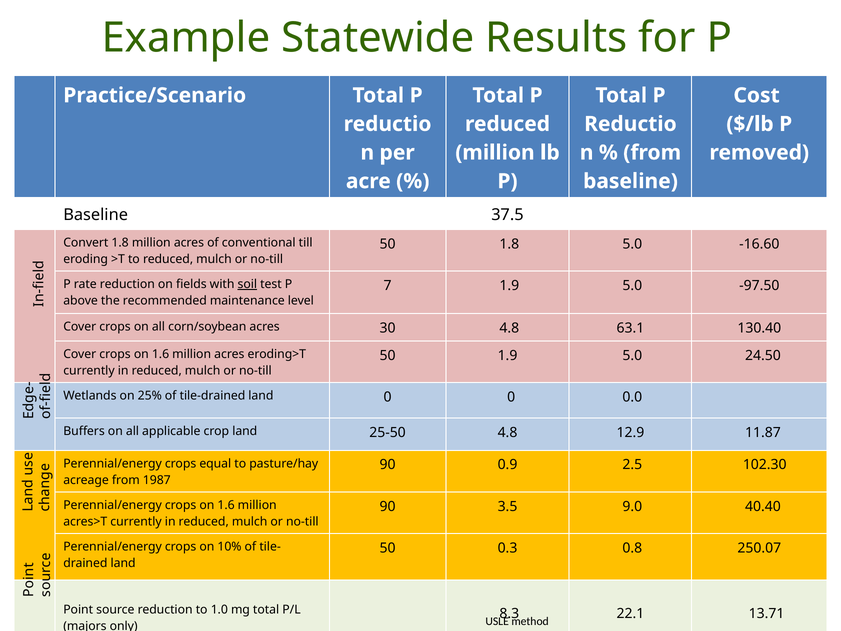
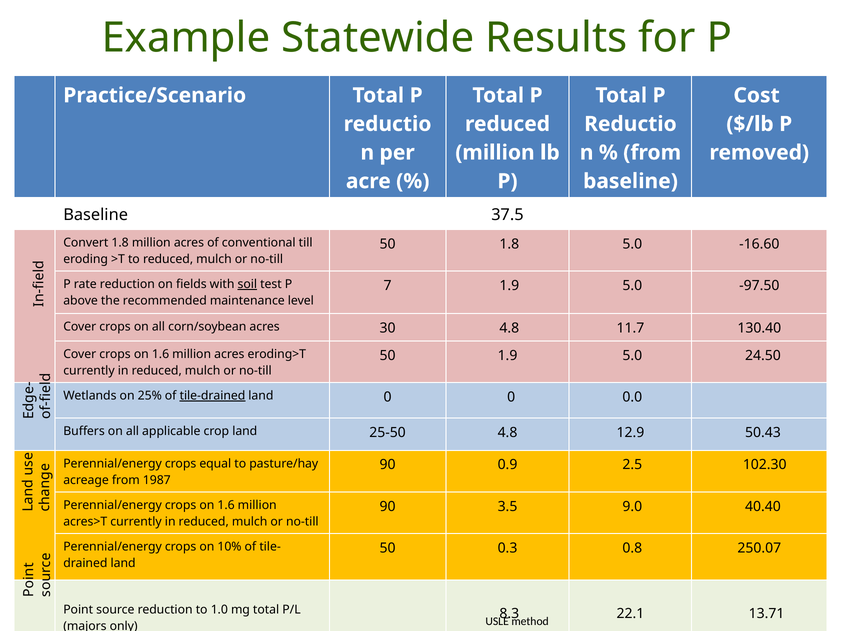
63.1: 63.1 -> 11.7
tile-drained underline: none -> present
11.87: 11.87 -> 50.43
